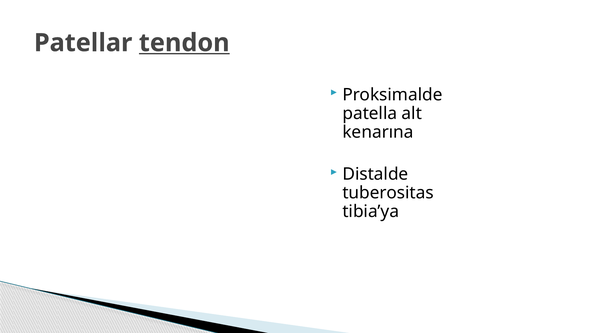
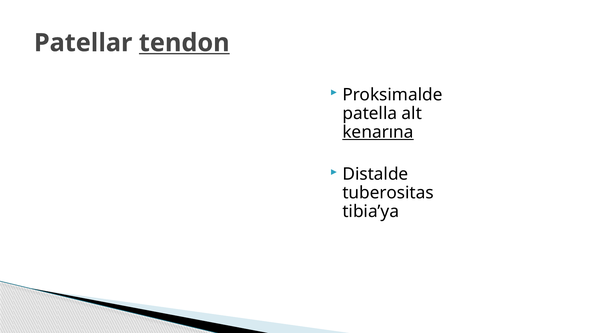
kenarına underline: none -> present
